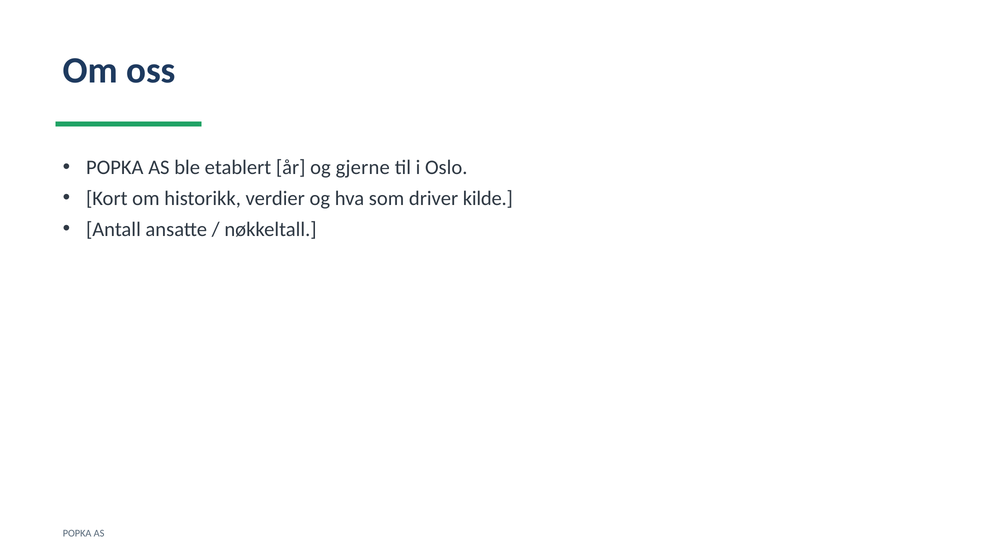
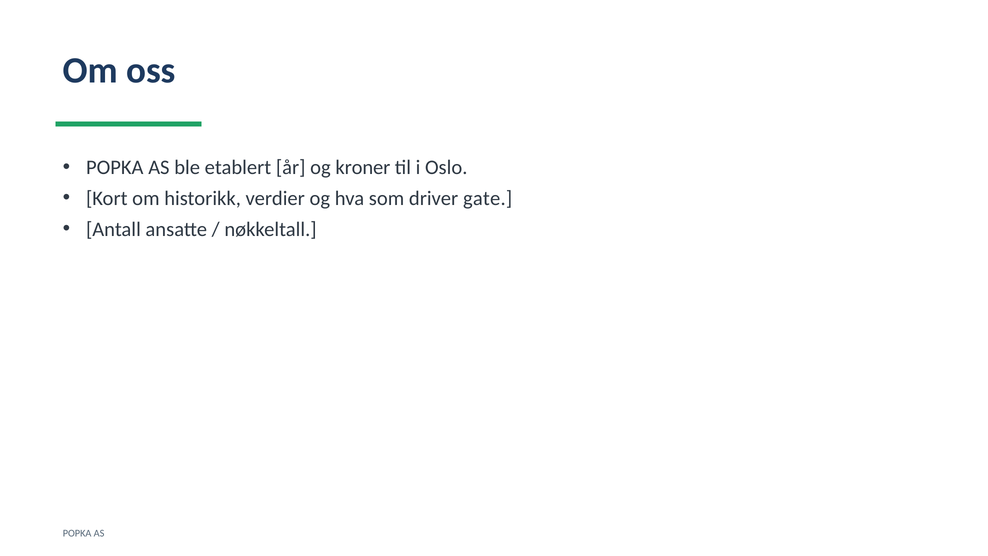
gjerne: gjerne -> kroner
kilde: kilde -> gate
